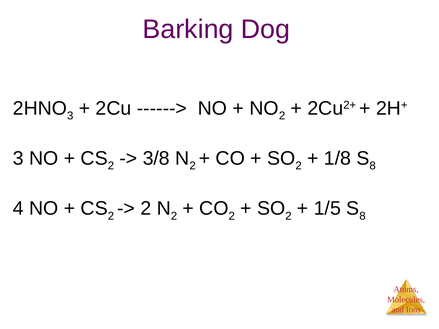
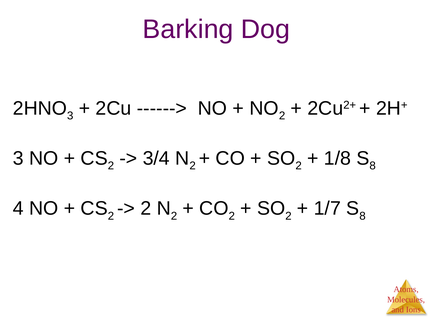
3/8: 3/8 -> 3/4
1/5: 1/5 -> 1/7
